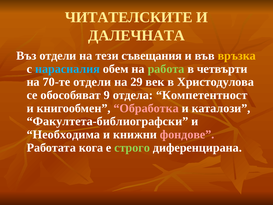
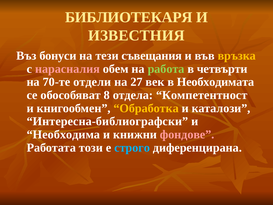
ЧИТАТЕЛСКИТЕ: ЧИТАТЕЛСКИТЕ -> БИБЛИОТЕКАРЯ
ДАЛЕЧНАТА: ДАЛЕЧНАТА -> ИЗВЕСТНИЯ
Въз отдели: отдели -> бонуси
нарасналия colour: light blue -> pink
29: 29 -> 27
Христодулова: Христодулова -> Необходимата
9: 9 -> 8
Обработка colour: pink -> yellow
Факултета-библиографски: Факултета-библиографски -> Интересна-библиографски
кога: кога -> този
строго colour: light green -> light blue
